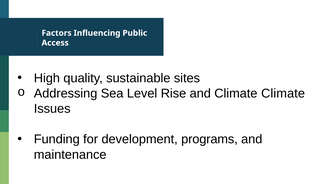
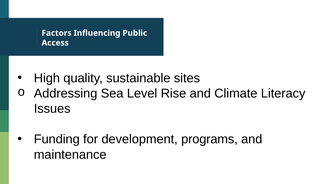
Climate Climate: Climate -> Literacy
